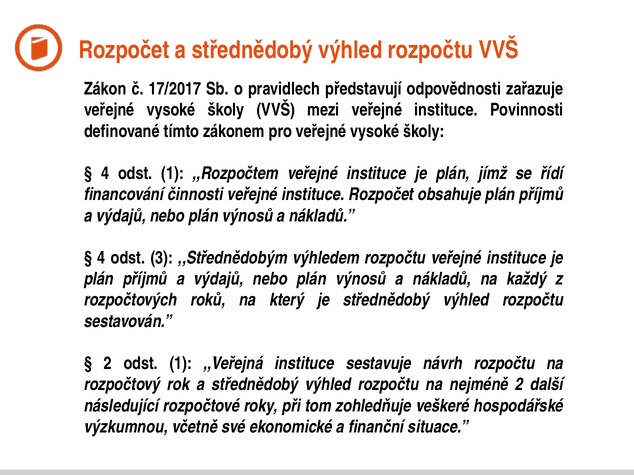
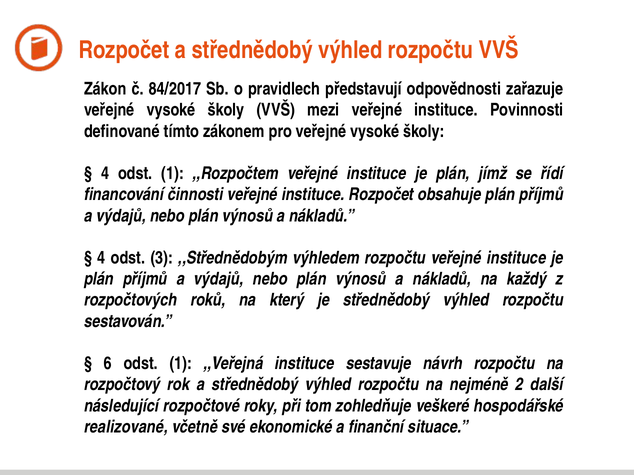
17/2017: 17/2017 -> 84/2017
2 at (108, 364): 2 -> 6
výzkumnou: výzkumnou -> realizované
